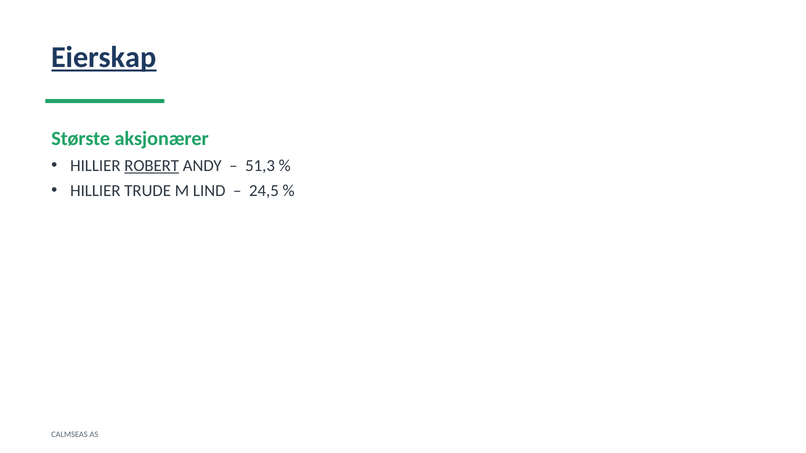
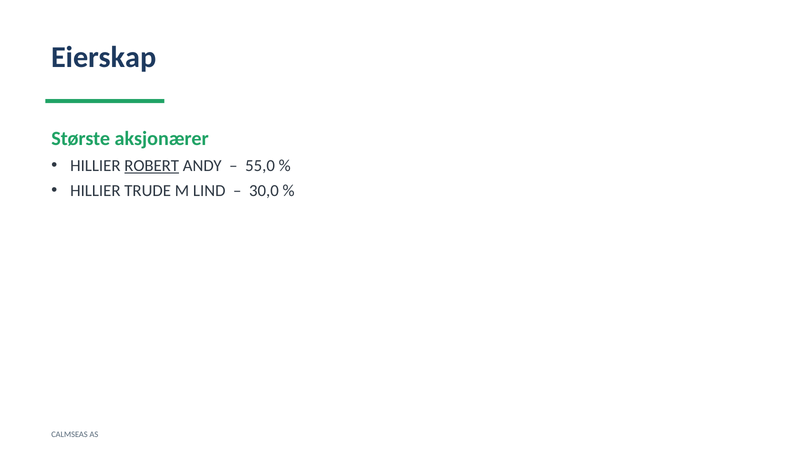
Eierskap underline: present -> none
51,3: 51,3 -> 55,0
24,5: 24,5 -> 30,0
